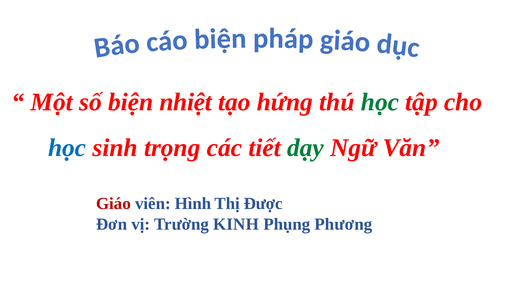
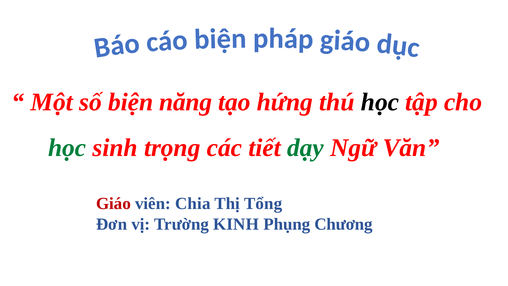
nhiệt: nhiệt -> năng
học at (380, 102) colour: green -> black
học at (67, 148) colour: blue -> green
Hình: Hình -> Chia
Được: Được -> Tổng
Phương: Phương -> Chương
